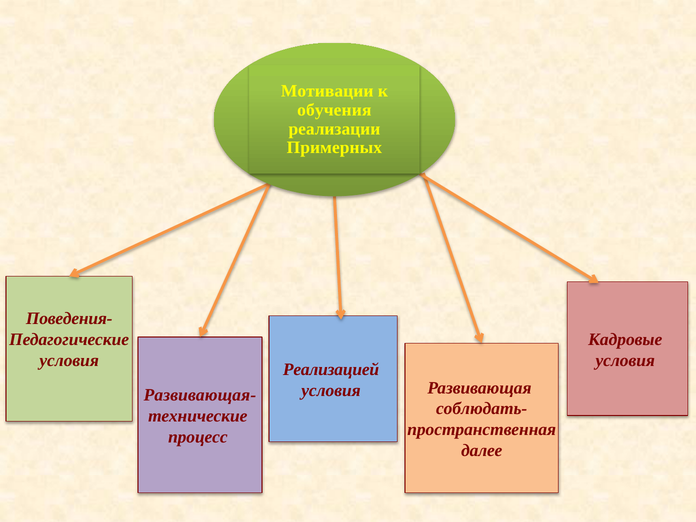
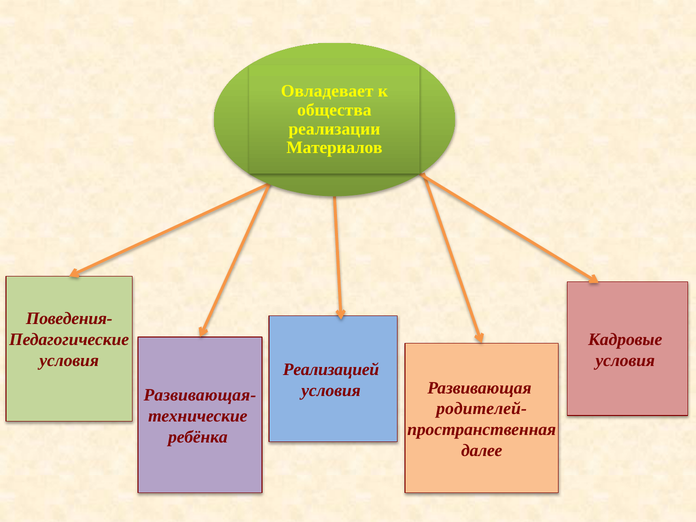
Мотивации: Мотивации -> Овладевает
обучения: обучения -> общества
Примерных: Примерных -> Материалов
соблюдать-: соблюдать- -> родителей-
процесс: процесс -> ребёнка
